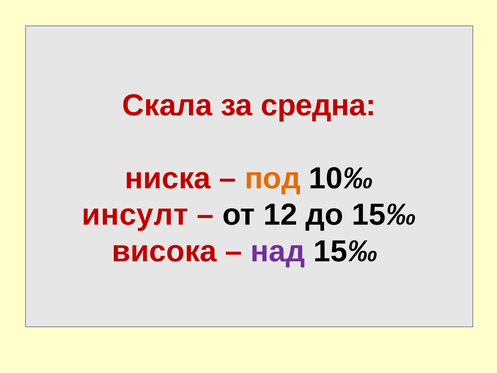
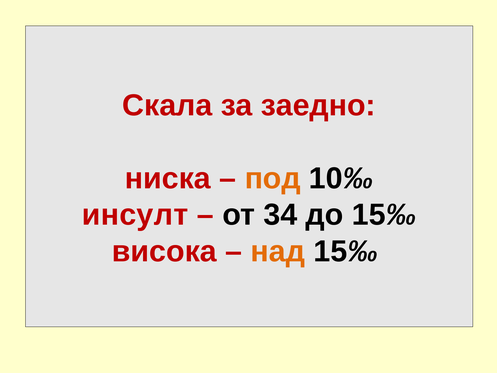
средна: средна -> заедно
12: 12 -> 34
над colour: purple -> orange
